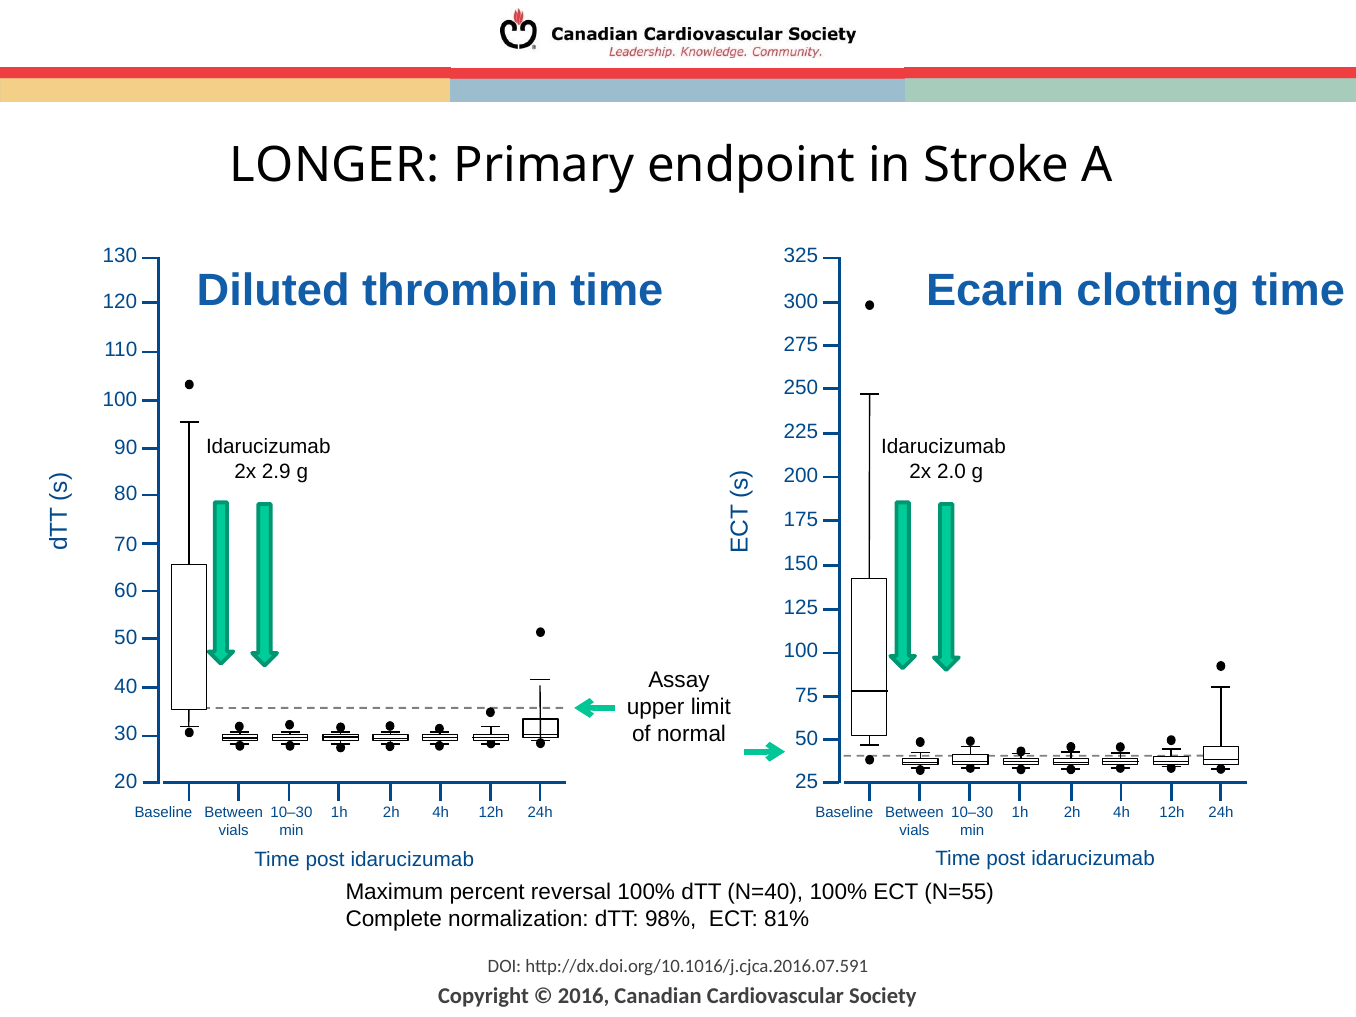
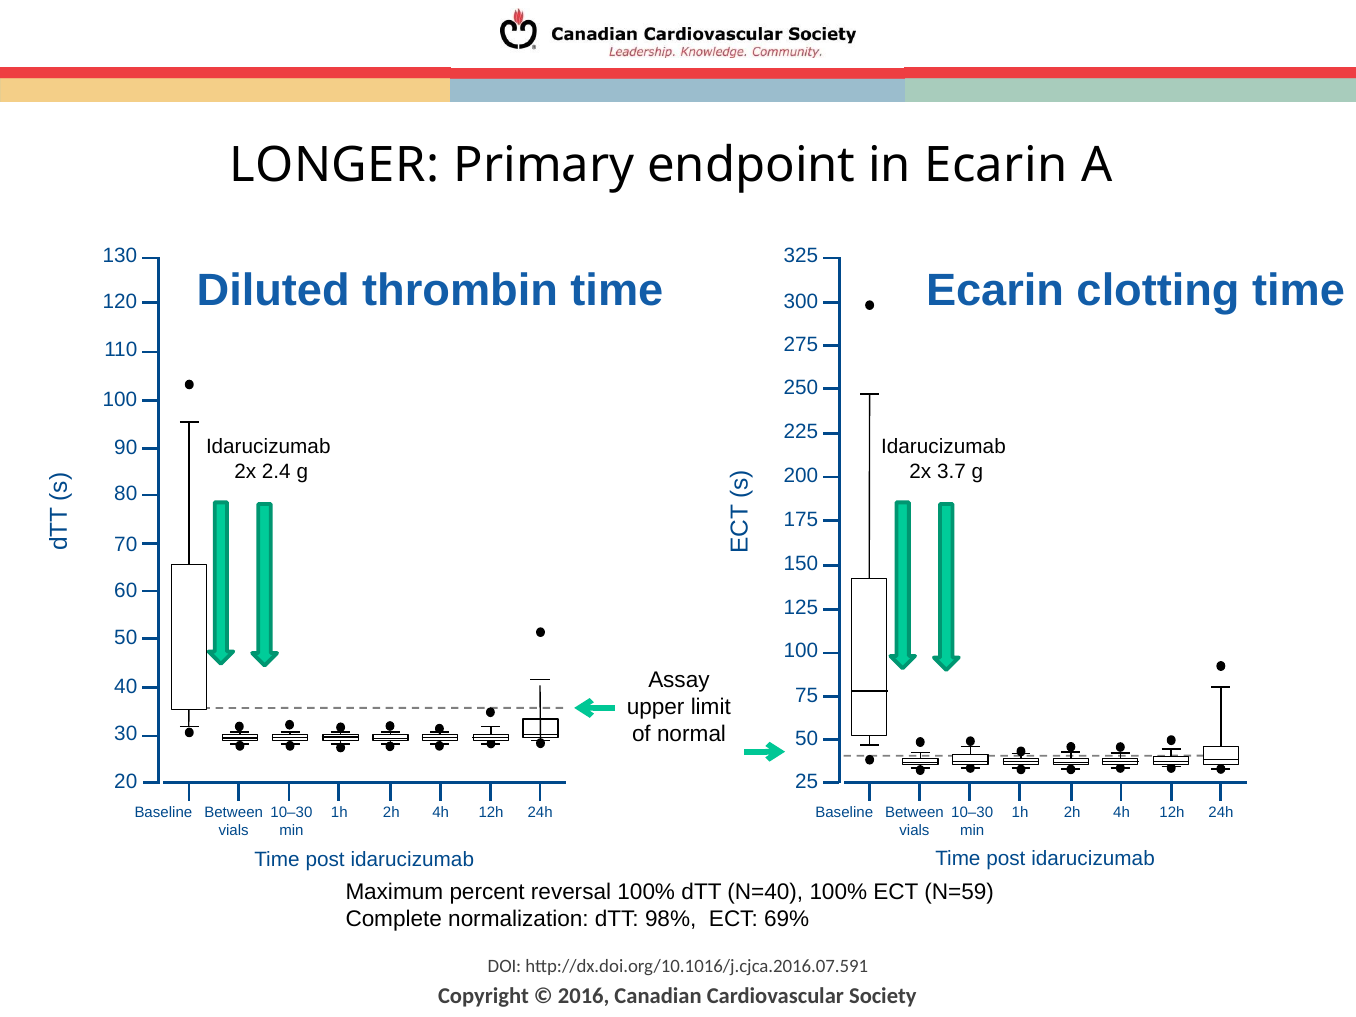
in Stroke: Stroke -> Ecarin
2.9: 2.9 -> 2.4
2.0: 2.0 -> 3.7
N=55: N=55 -> N=59
81%: 81% -> 69%
